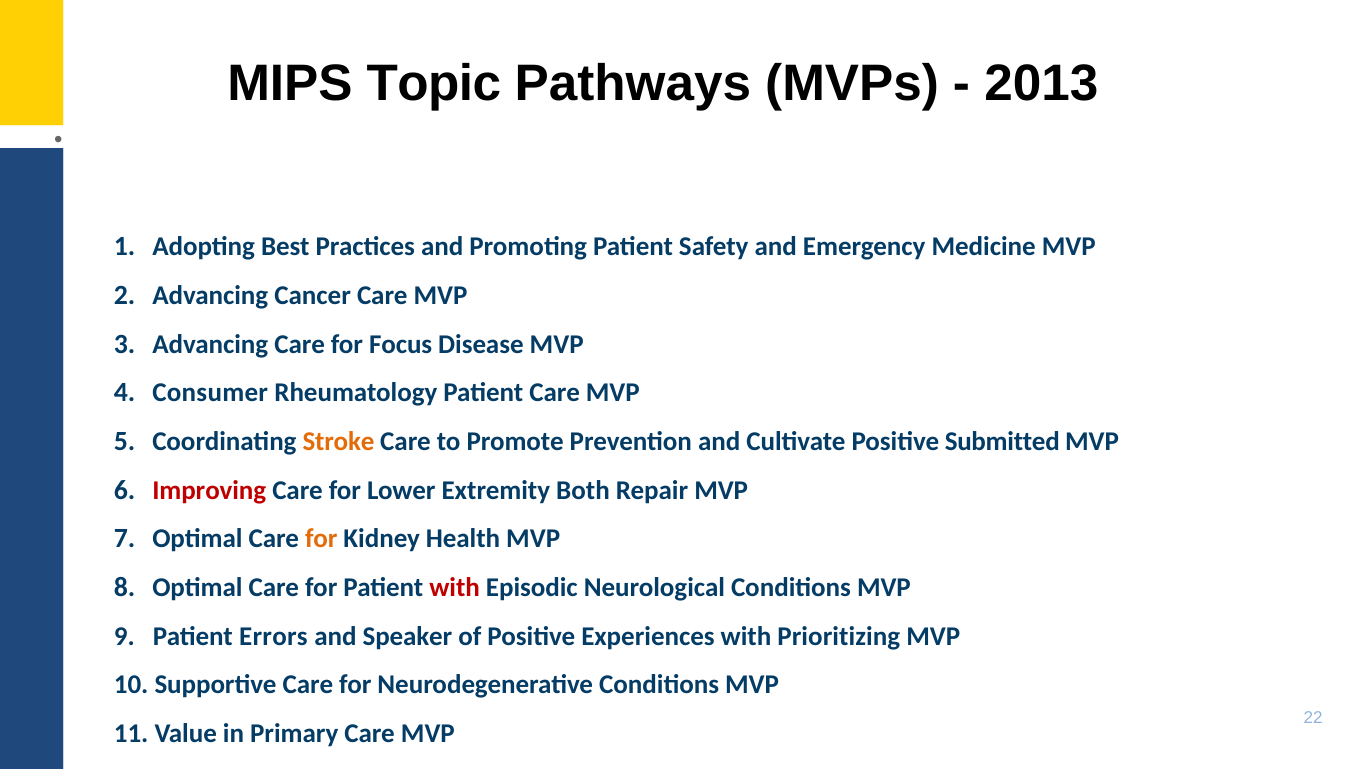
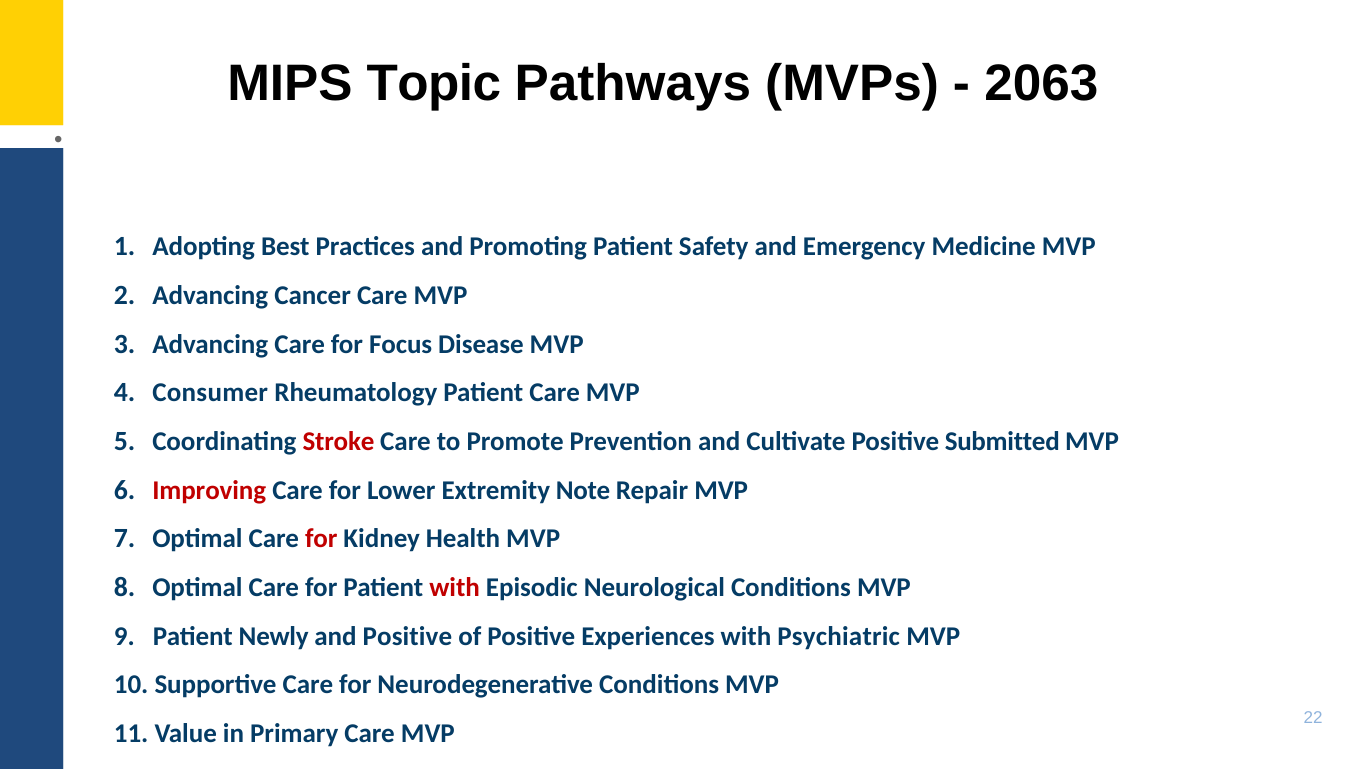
2013: 2013 -> 2063
Stroke colour: orange -> red
Both: Both -> Note
for at (321, 539) colour: orange -> red
Errors: Errors -> Newly
and Speaker: Speaker -> Positive
Prioritizing: Prioritizing -> Psychiatric
